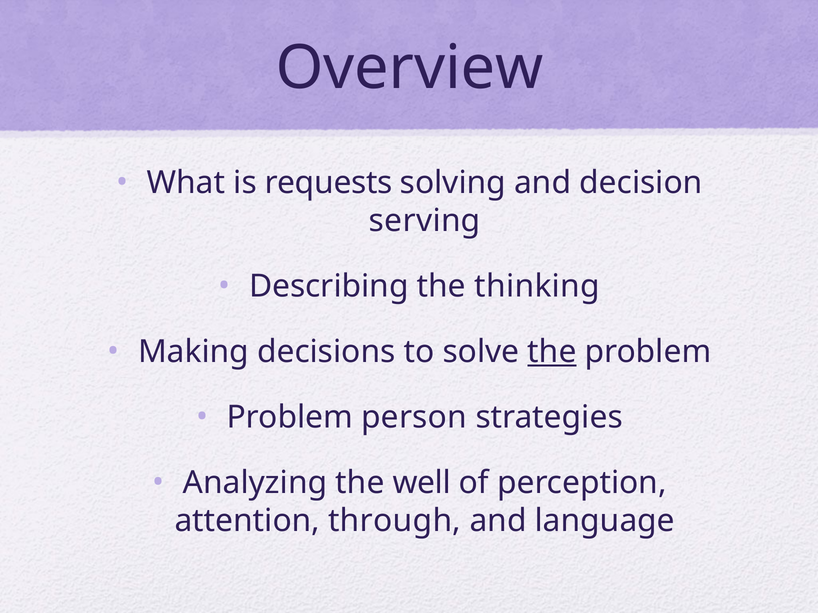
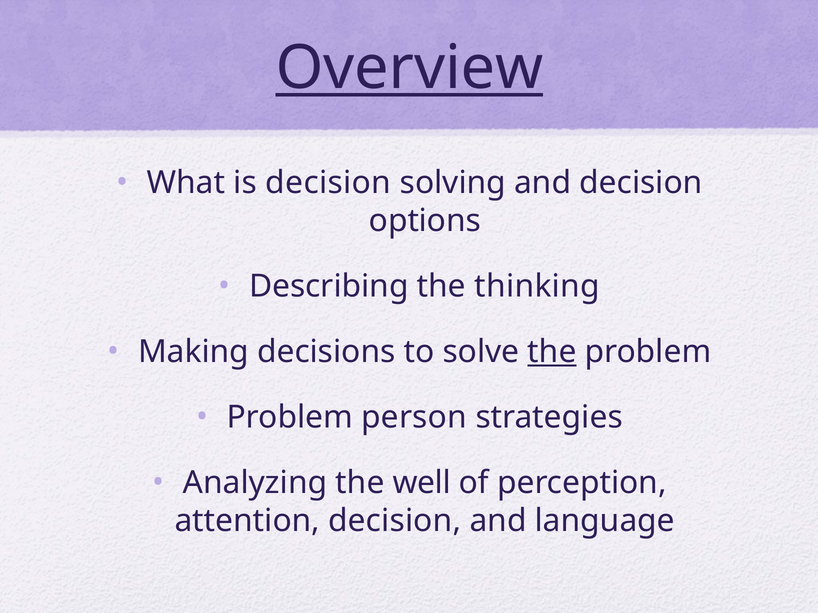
Overview underline: none -> present
is requests: requests -> decision
serving: serving -> options
attention through: through -> decision
